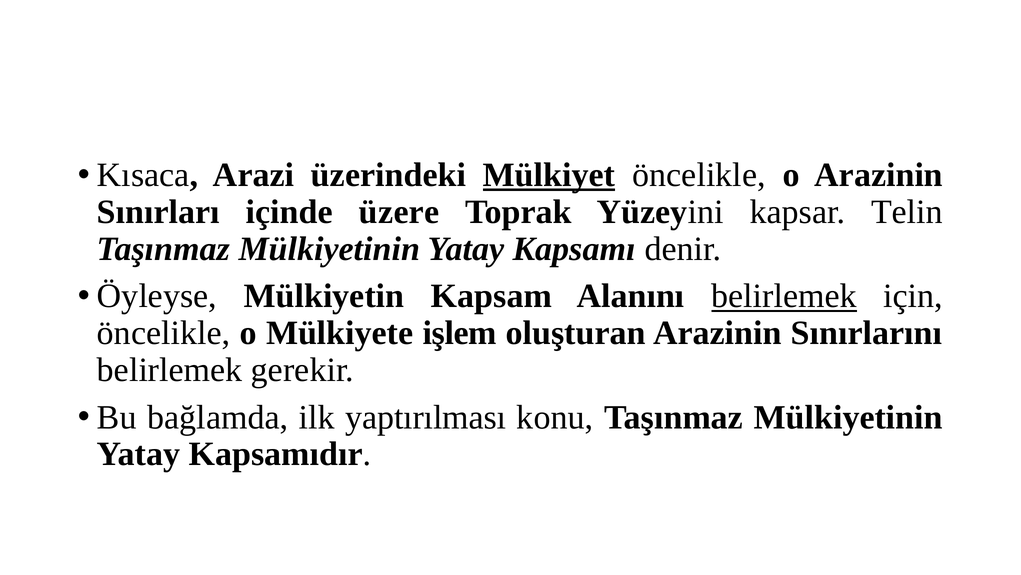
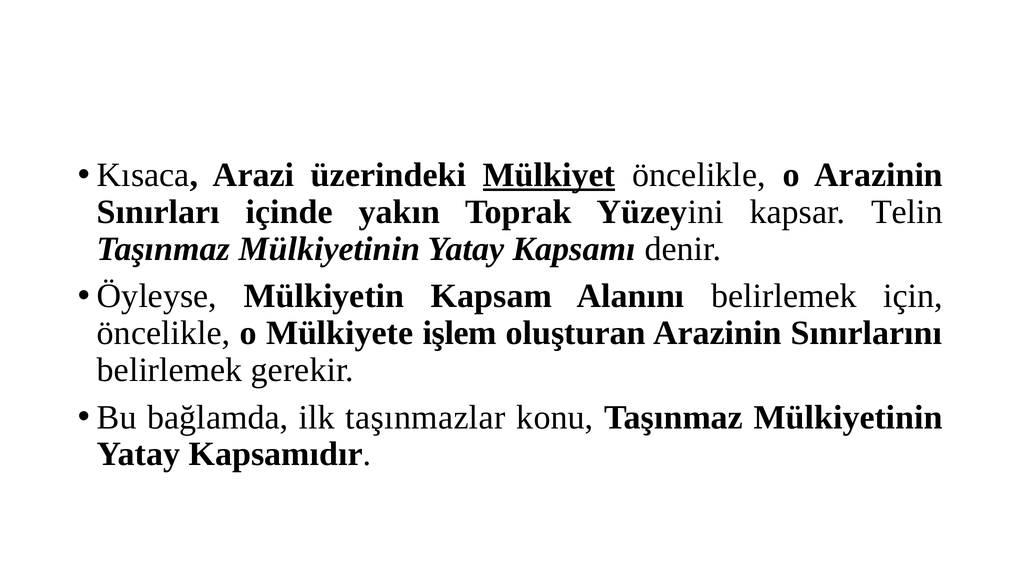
üzere: üzere -> yakın
belirlemek at (784, 296) underline: present -> none
yaptırılması: yaptırılması -> taşınmazlar
